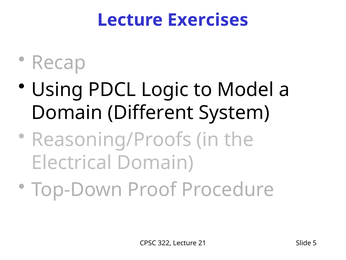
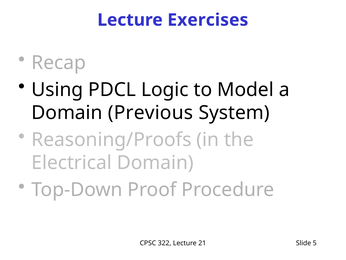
Different: Different -> Previous
